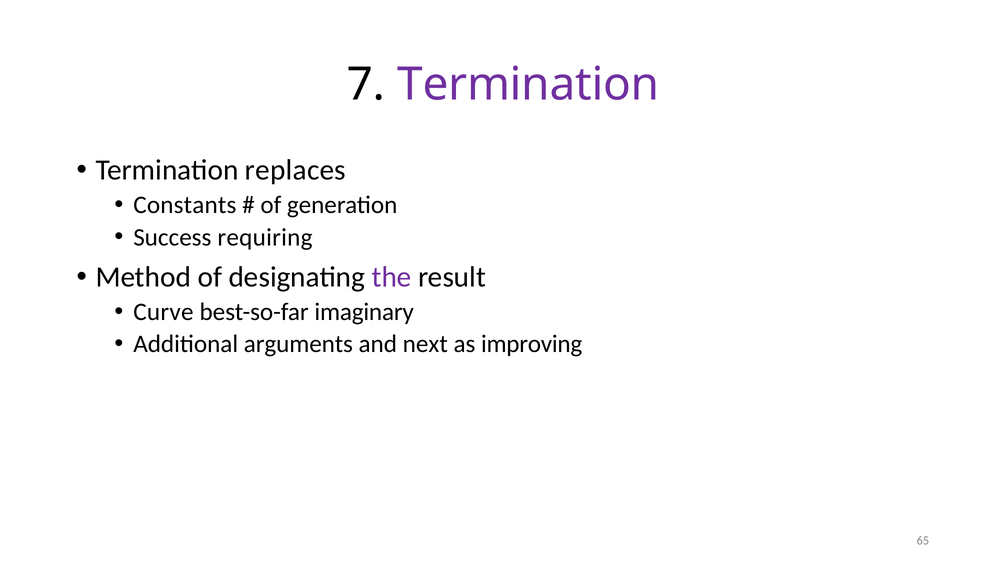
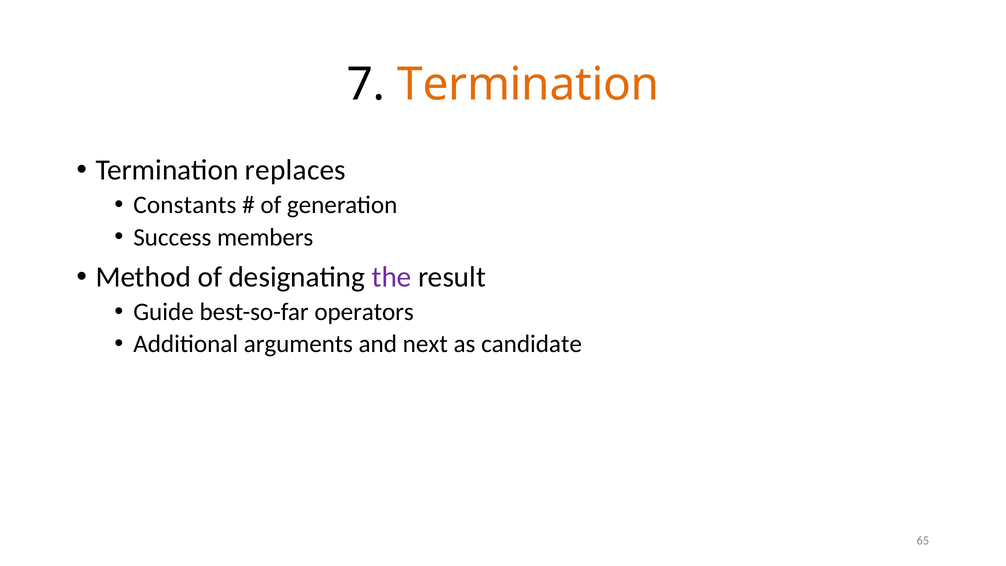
Termination at (528, 85) colour: purple -> orange
requiring: requiring -> members
Curve: Curve -> Guide
imaginary: imaginary -> operators
improving: improving -> candidate
